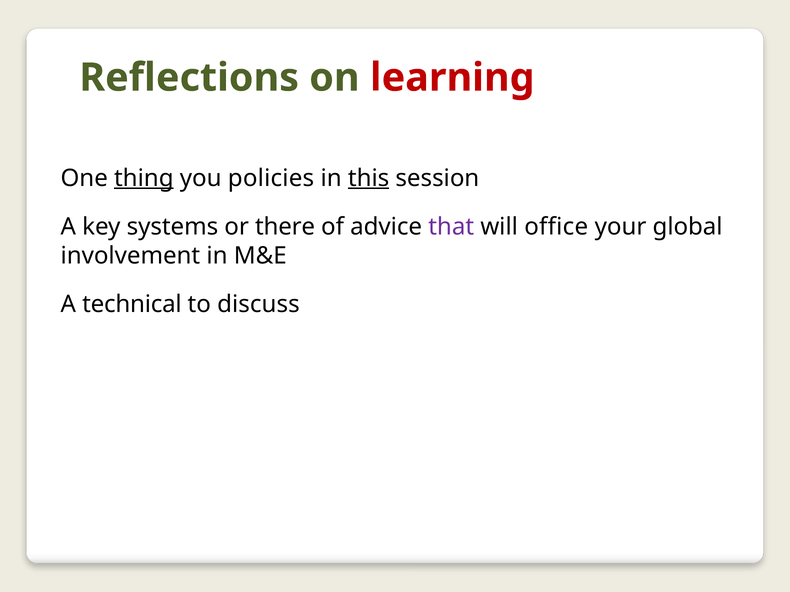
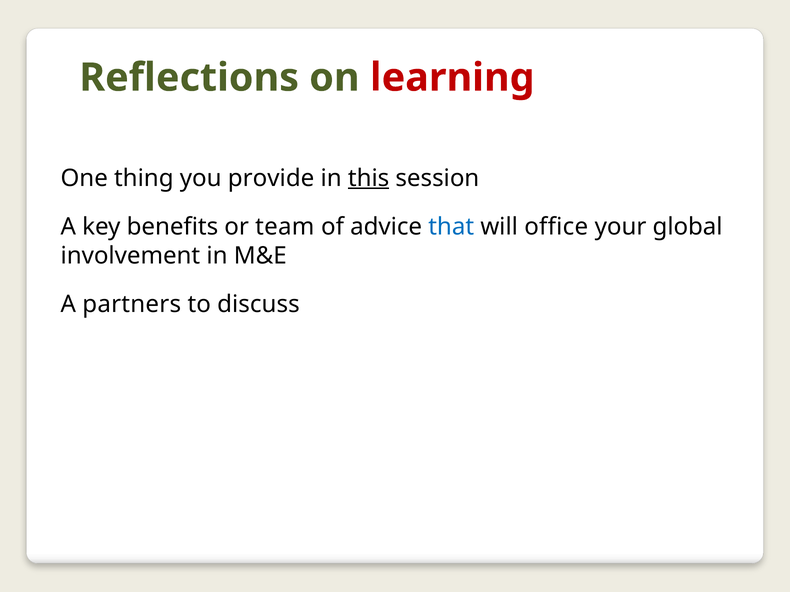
thing underline: present -> none
policies: policies -> provide
systems: systems -> benefits
there: there -> team
that colour: purple -> blue
technical: technical -> partners
